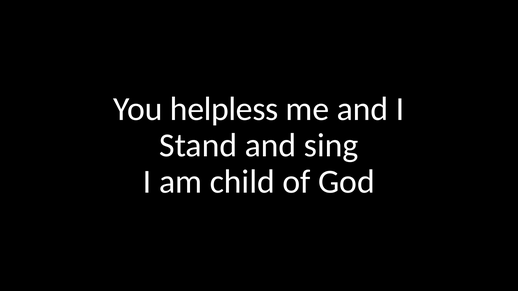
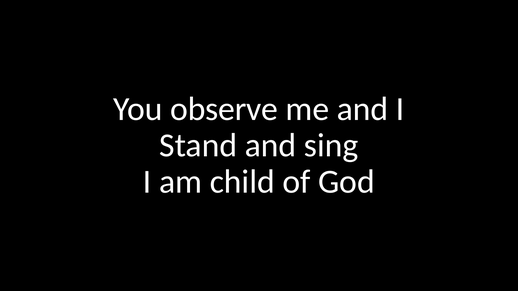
helpless: helpless -> observe
